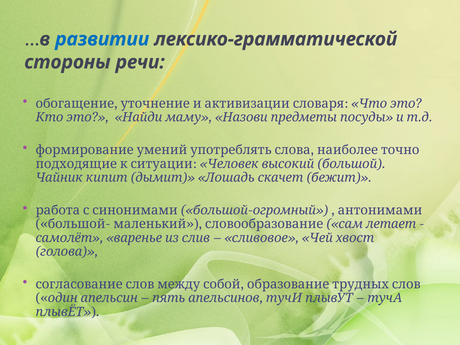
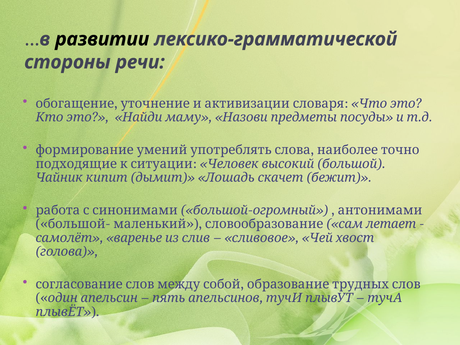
развитии colour: blue -> black
